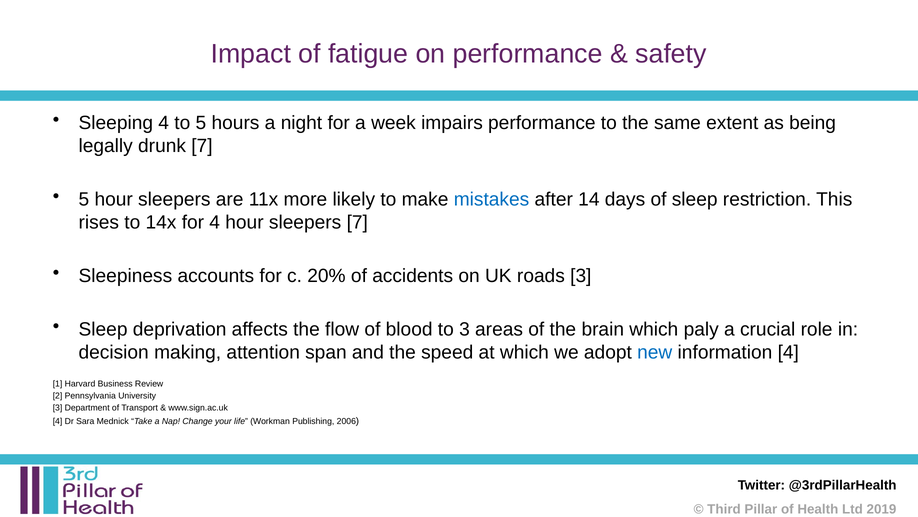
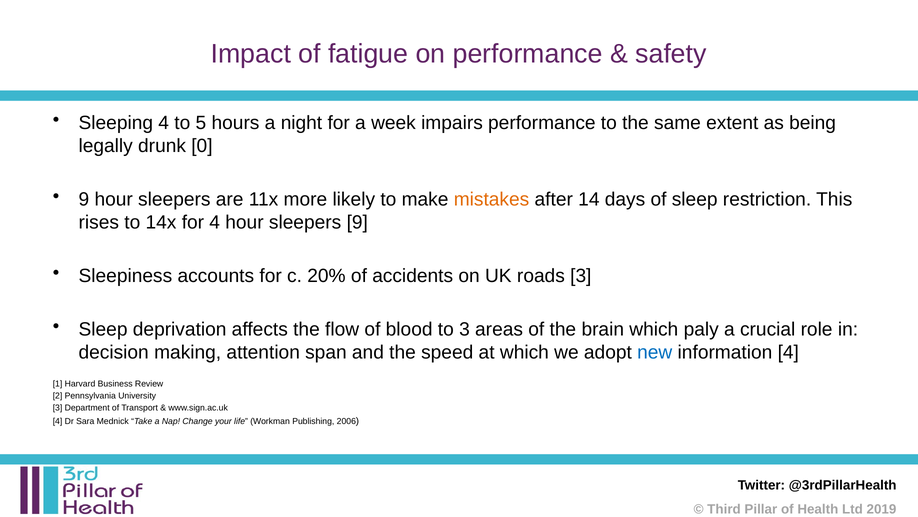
drunk 7: 7 -> 0
5 at (84, 199): 5 -> 9
mistakes colour: blue -> orange
sleepers 7: 7 -> 9
